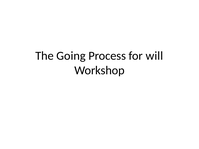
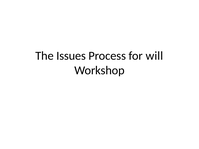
Going: Going -> Issues
